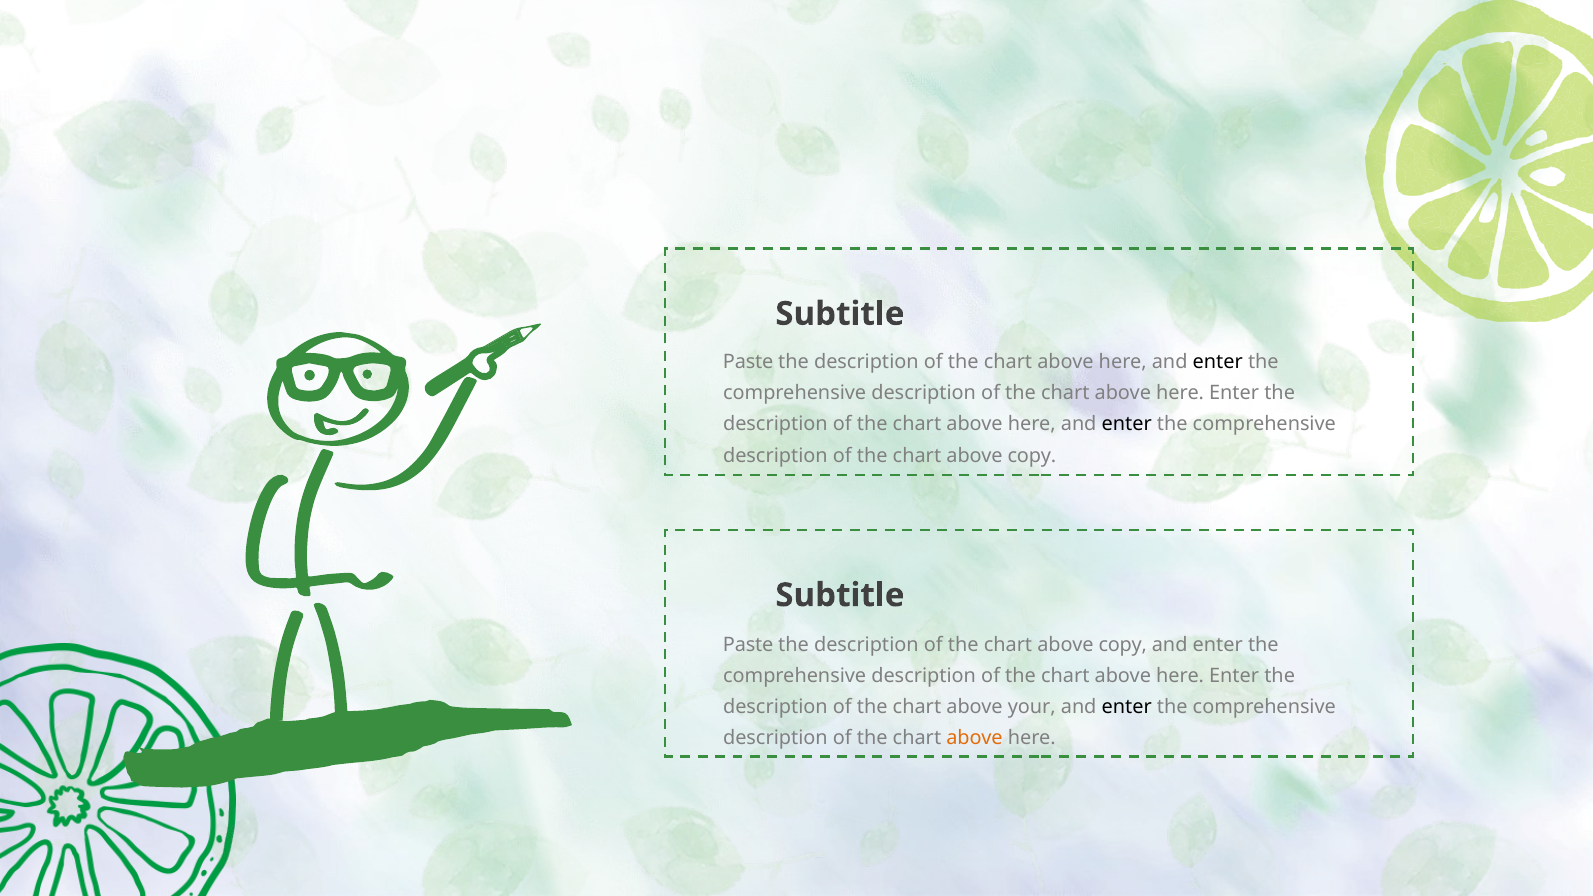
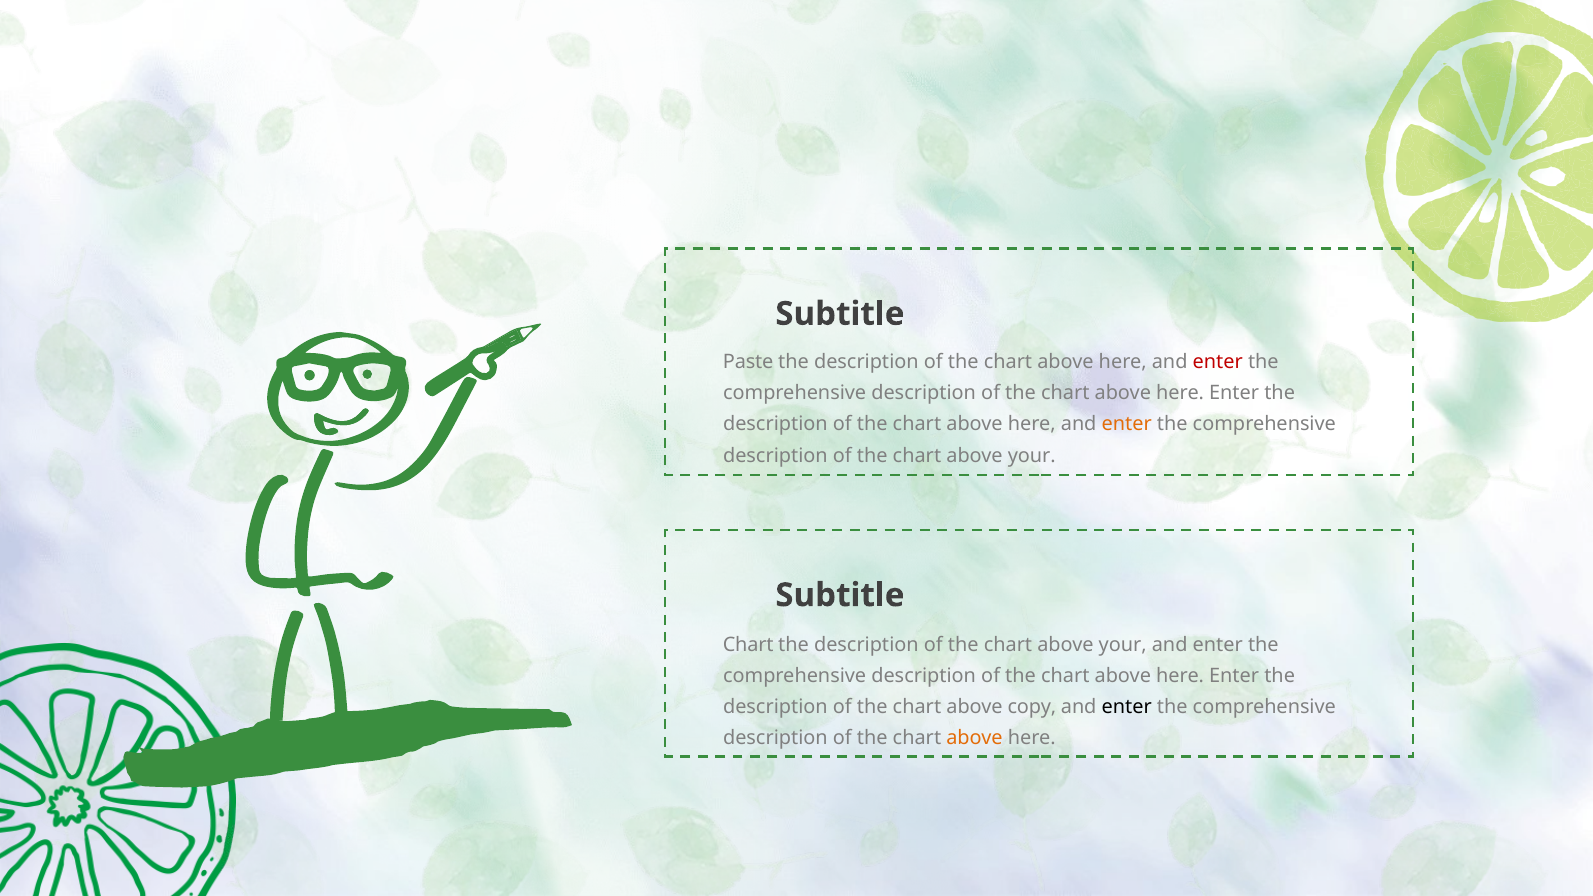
enter at (1218, 362) colour: black -> red
enter at (1127, 424) colour: black -> orange
copy at (1032, 455): copy -> your
Paste at (748, 645): Paste -> Chart
copy at (1123, 645): copy -> your
your: your -> copy
